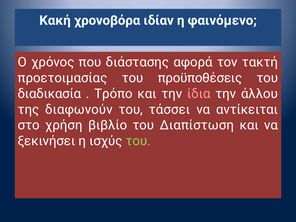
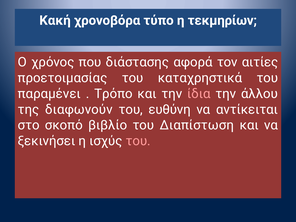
ιδίαν: ιδίαν -> τύπο
φαινόμενο: φαινόμενο -> τεκμηρίων
τακτή: τακτή -> αιτίες
προϋποθέσεις: προϋποθέσεις -> καταχρηστικά
διαδικασία: διαδικασία -> παραμένει
τάσσει: τάσσει -> ευθύνη
χρήση: χρήση -> σκοπό
του at (138, 141) colour: light green -> pink
